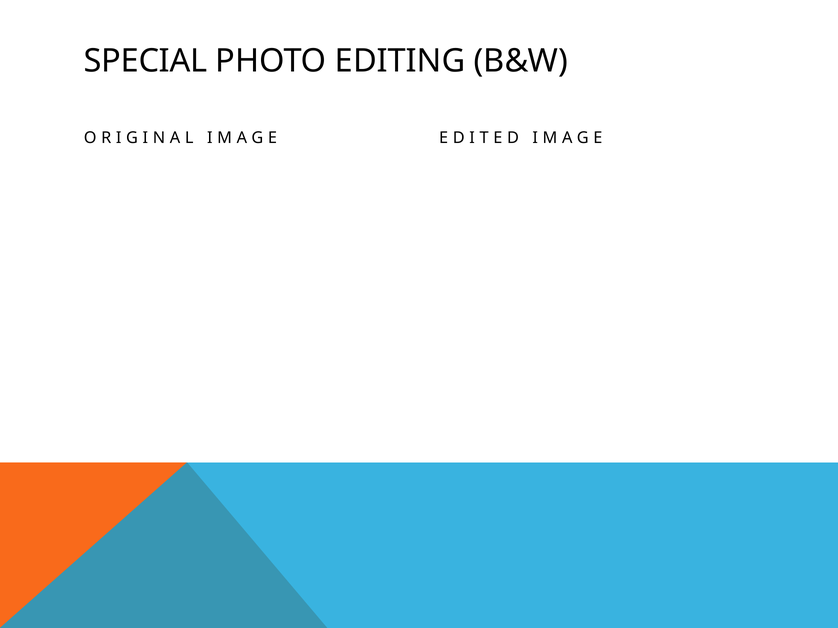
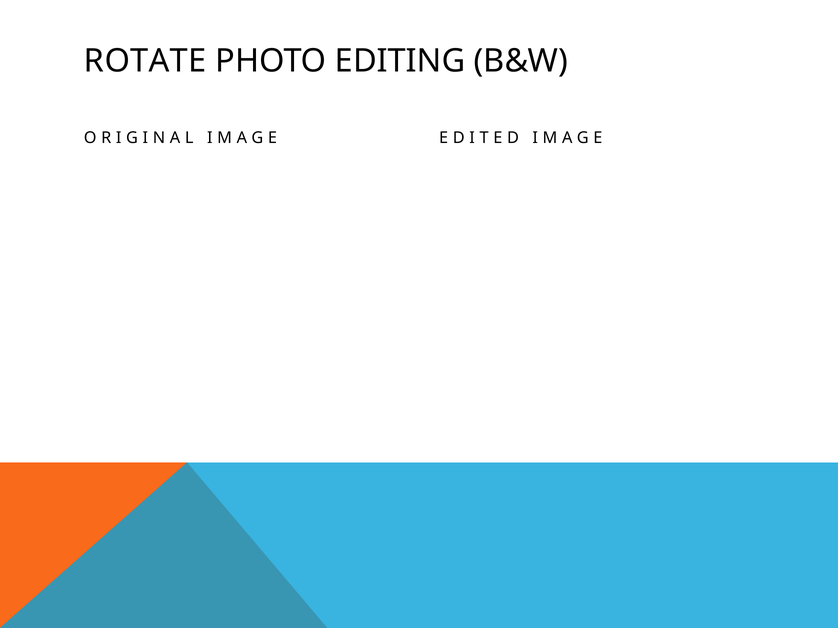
SPECIAL: SPECIAL -> ROTATE
